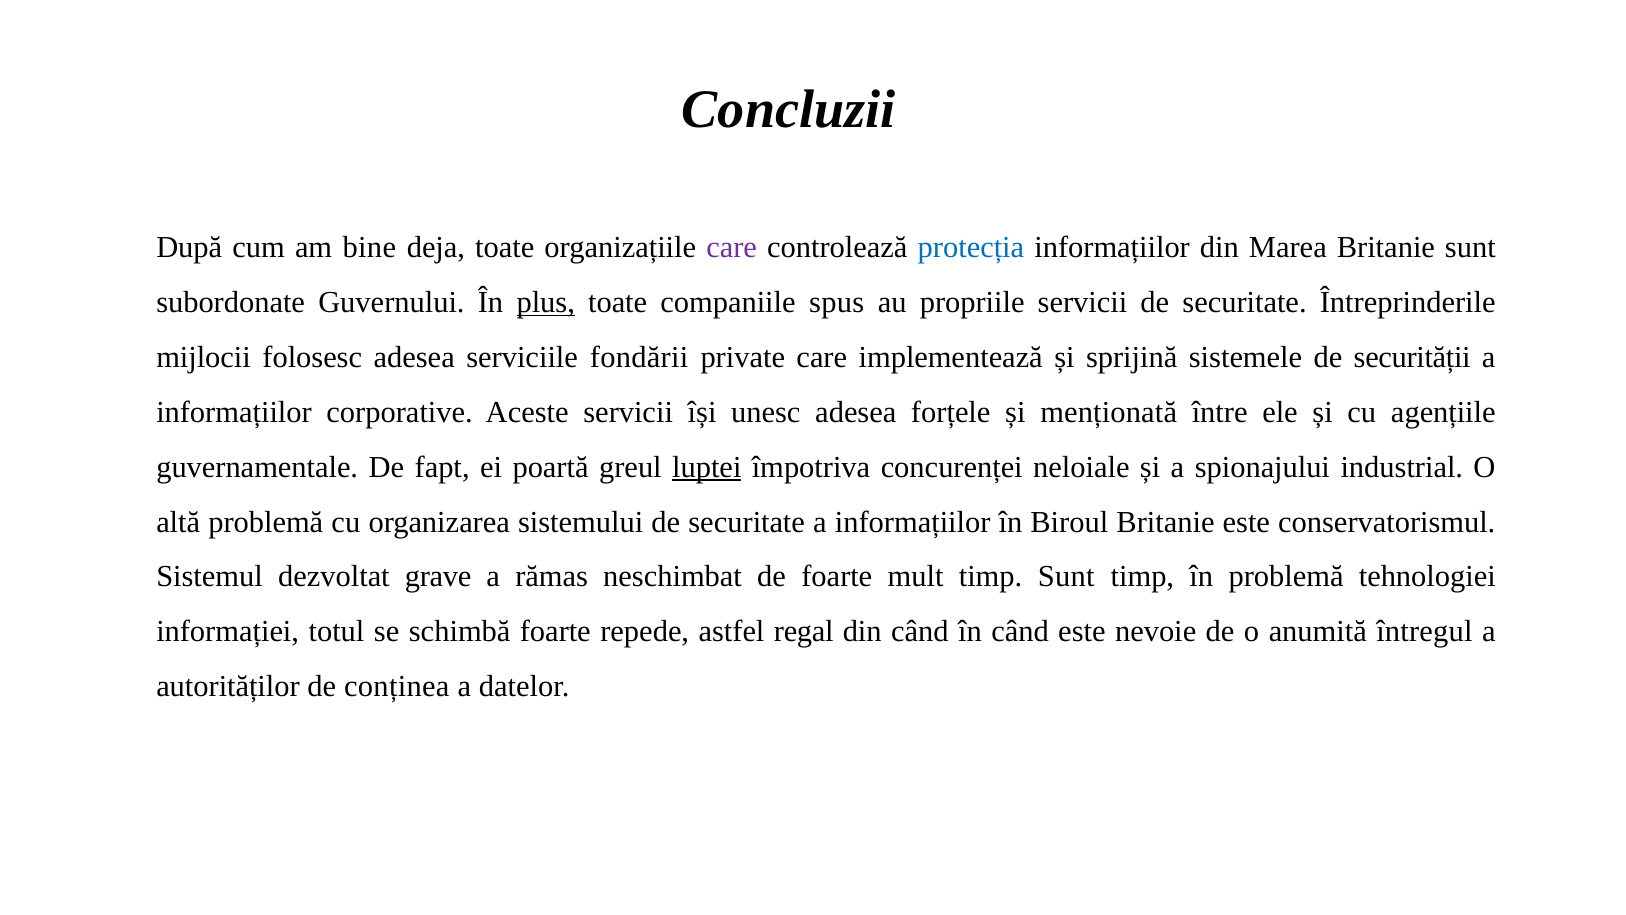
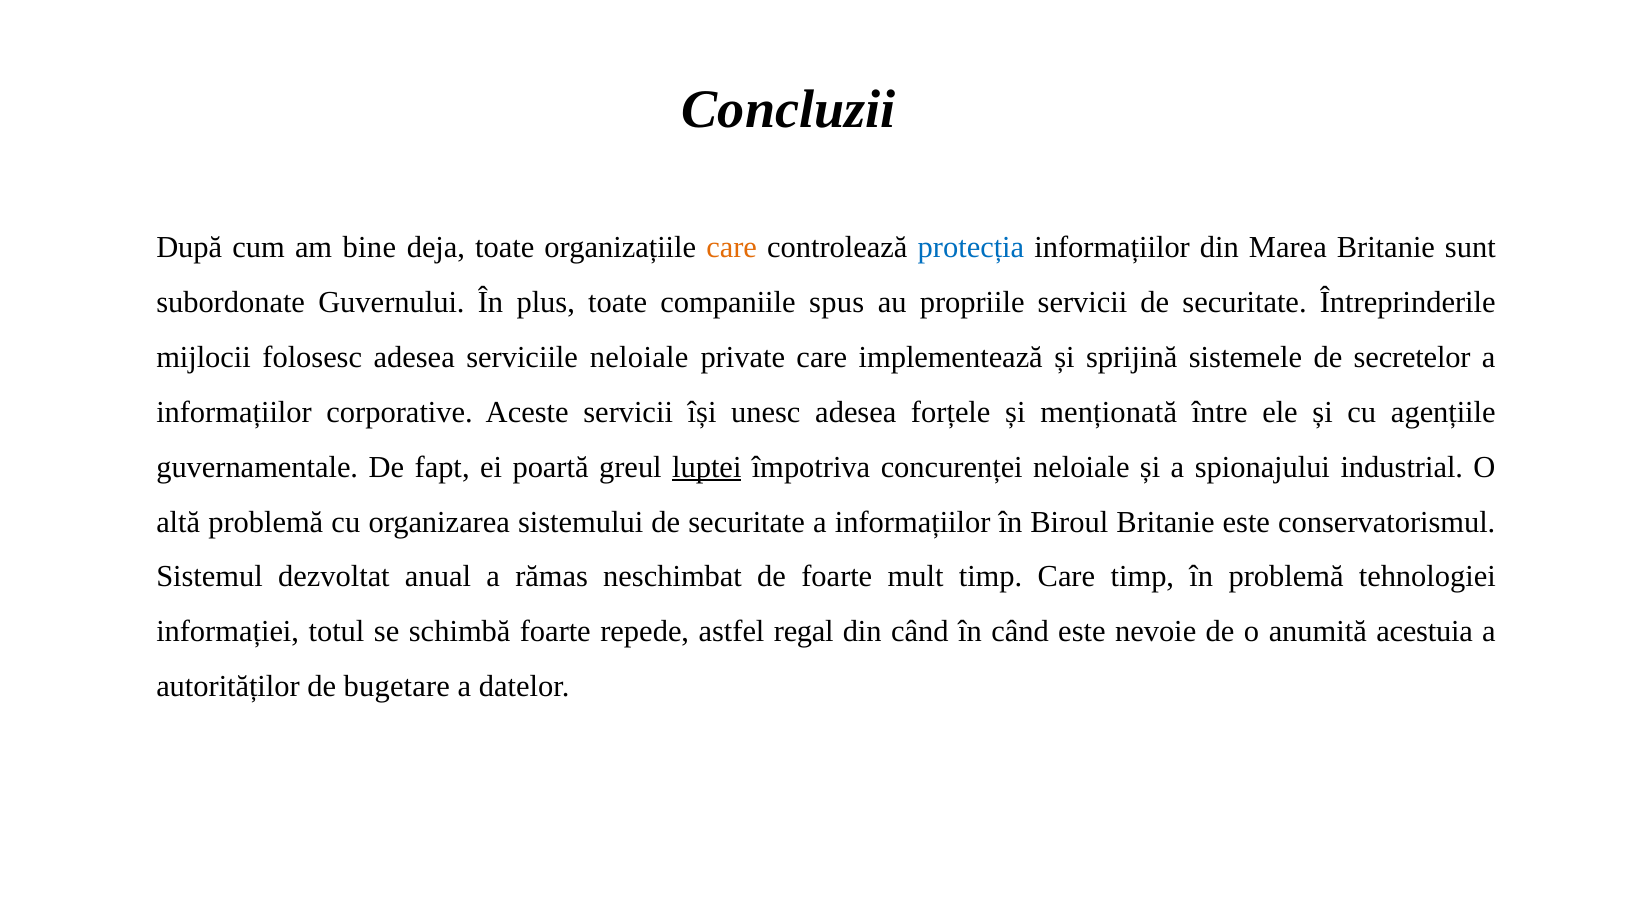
care at (732, 247) colour: purple -> orange
plus underline: present -> none
serviciile fondării: fondării -> neloiale
securității: securității -> secretelor
grave: grave -> anual
timp Sunt: Sunt -> Care
întregul: întregul -> acestuia
conținea: conținea -> bugetare
